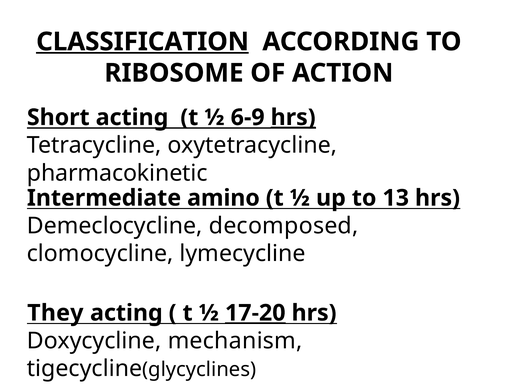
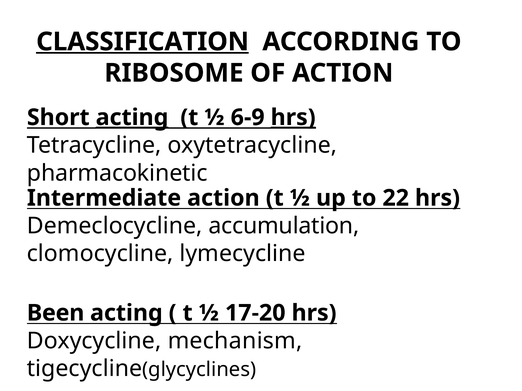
acting at (132, 118) underline: none -> present
Intermediate amino: amino -> action
13: 13 -> 22
decomposed: decomposed -> accumulation
They: They -> Been
17-20 underline: present -> none
